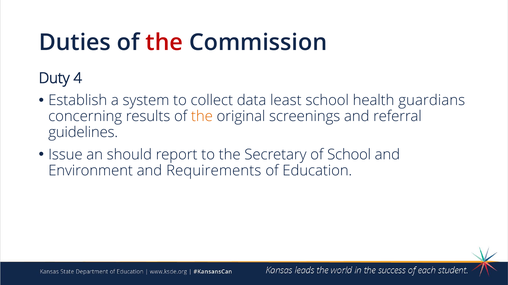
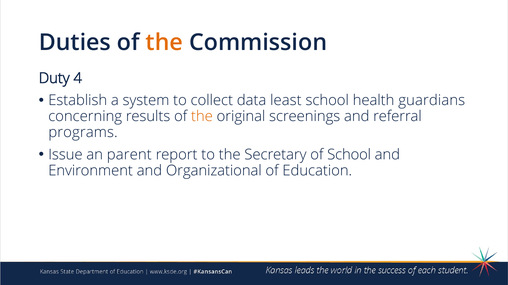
the at (164, 43) colour: red -> orange
guidelines: guidelines -> programs
should: should -> parent
Requirements: Requirements -> Organizational
